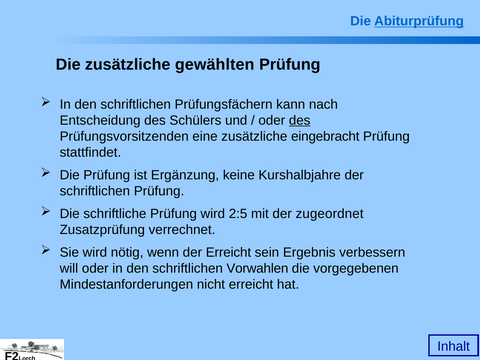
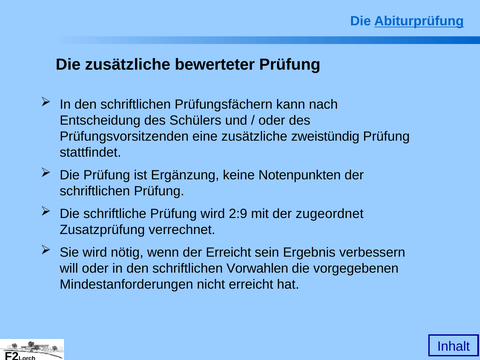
gewählten: gewählten -> bewerteter
des at (300, 120) underline: present -> none
eingebracht: eingebracht -> zweistündig
Kurshalbjahre: Kurshalbjahre -> Notenpunkten
2:5: 2:5 -> 2:9
